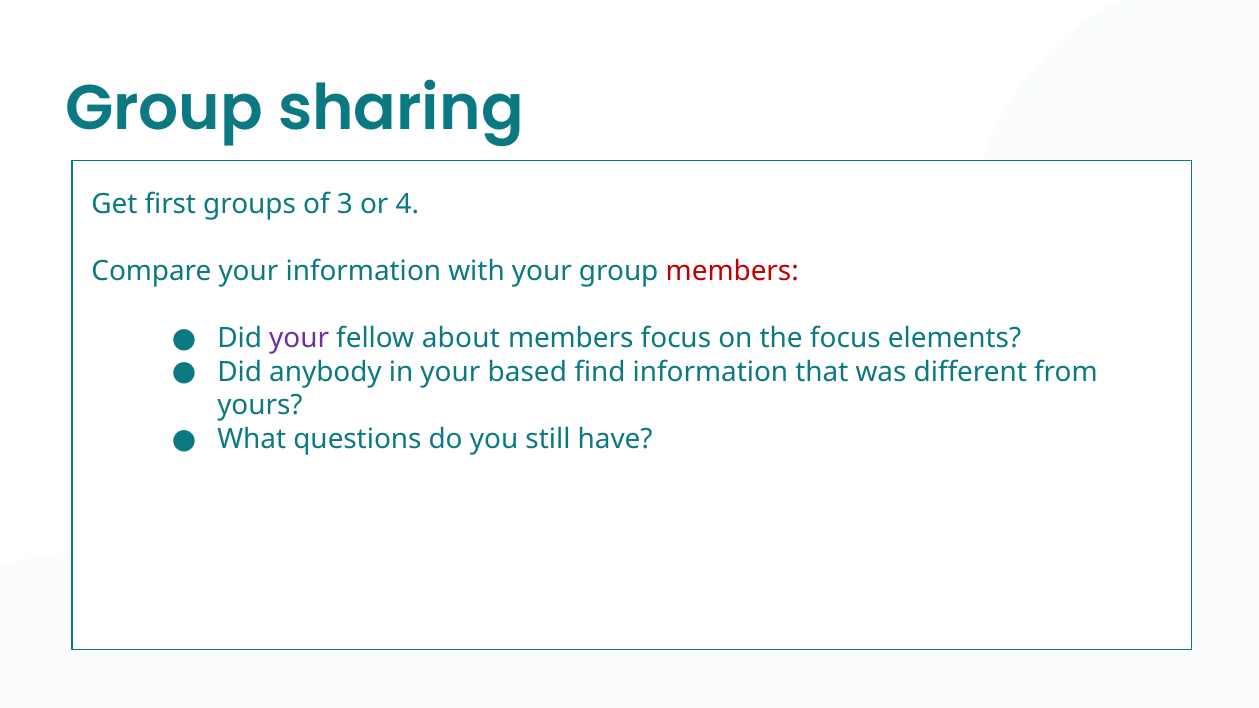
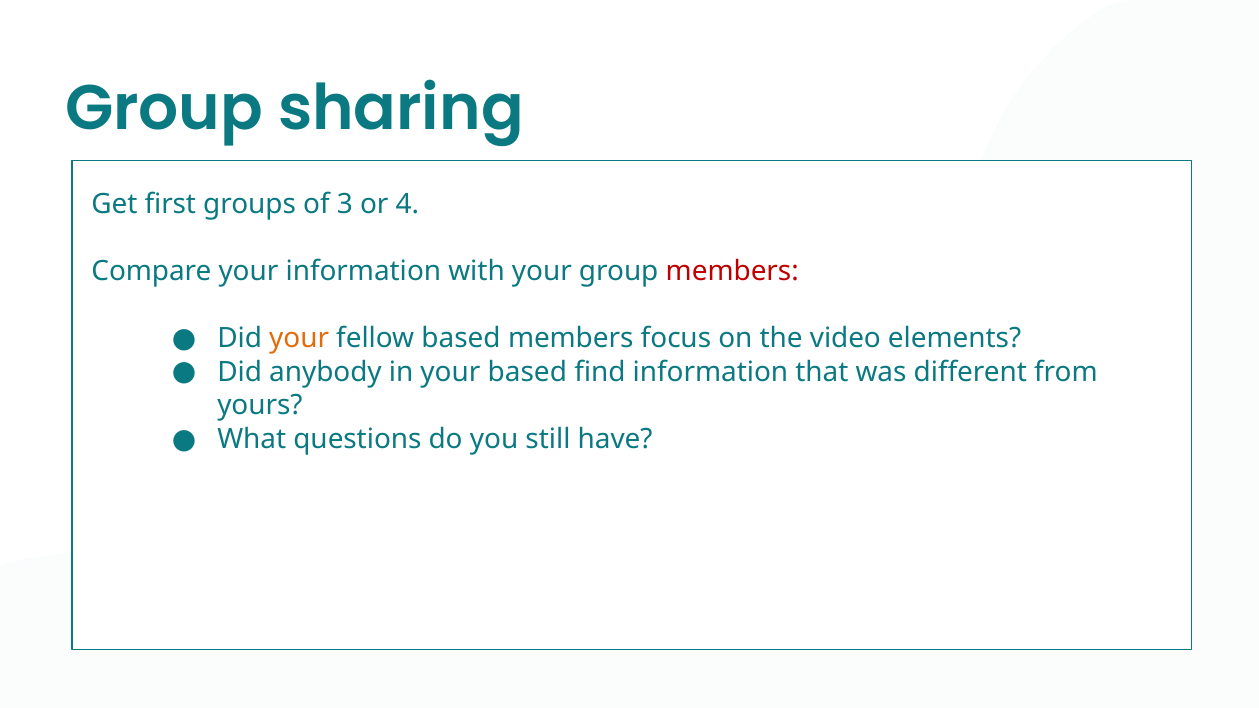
your at (299, 339) colour: purple -> orange
fellow about: about -> based
the focus: focus -> video
